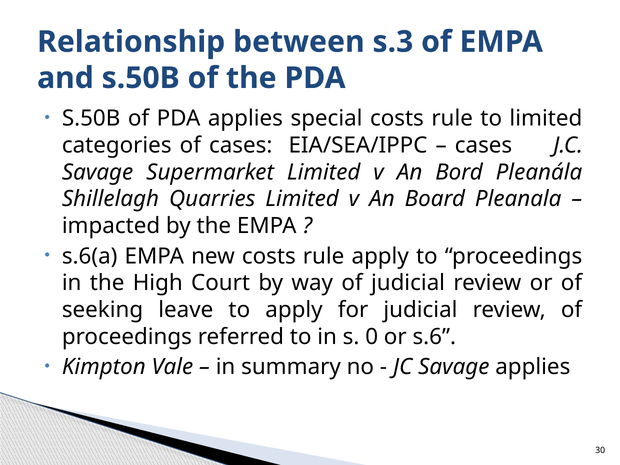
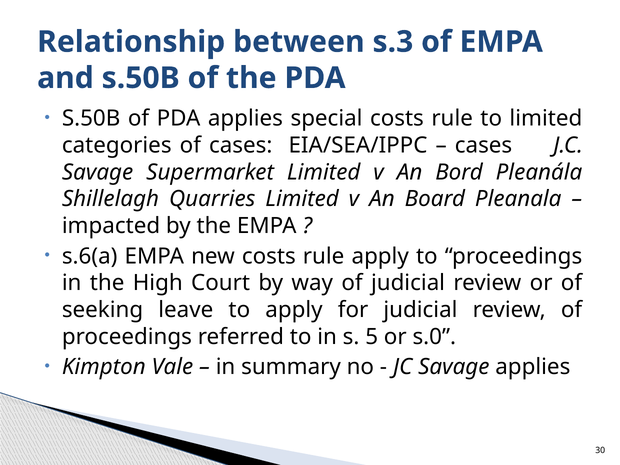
0: 0 -> 5
s.6: s.6 -> s.0
